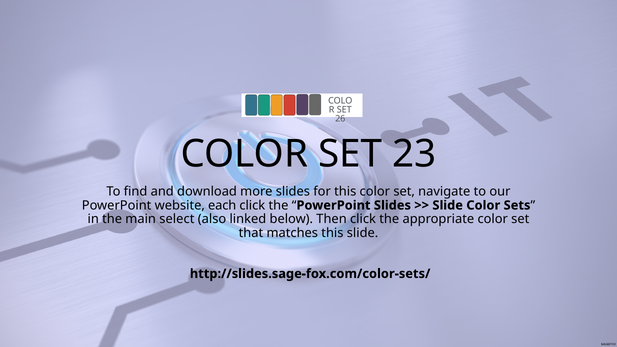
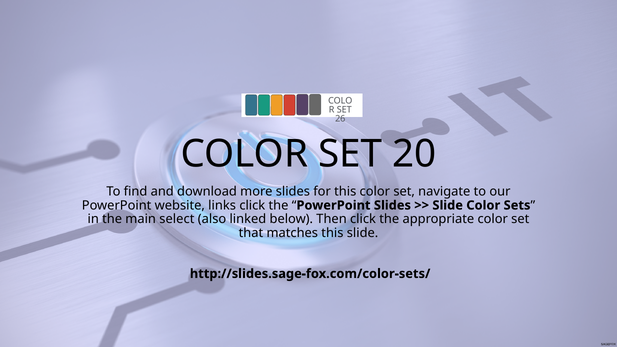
23: 23 -> 20
each: each -> links
